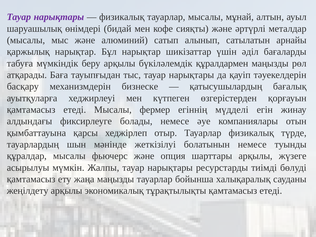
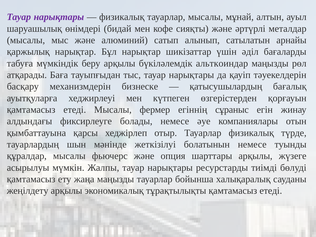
құралдармен: құралдармен -> альткоиндар
мүдделі: мүдделі -> сұраныс
